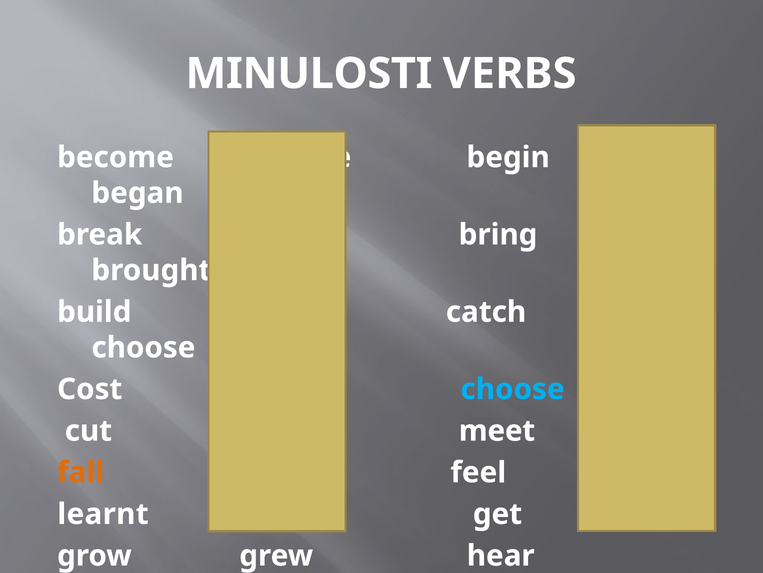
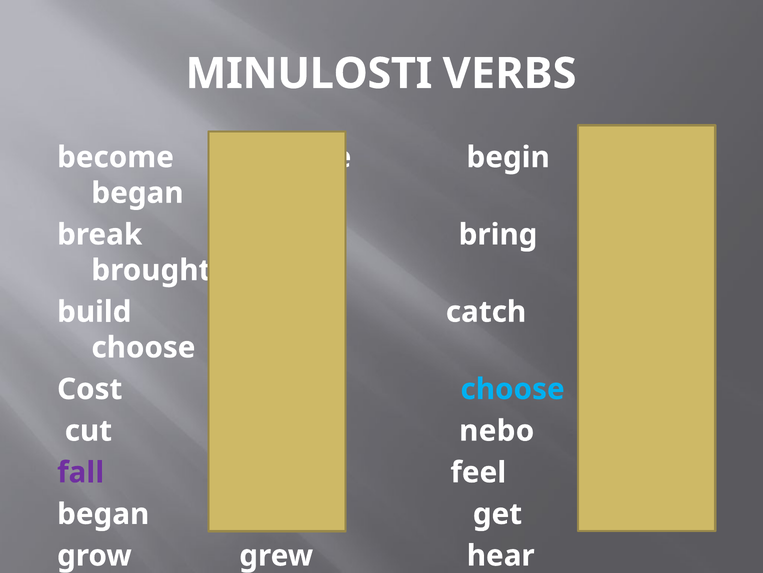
meet: meet -> nebo
fall colour: orange -> purple
learnt at (103, 513): learnt -> began
